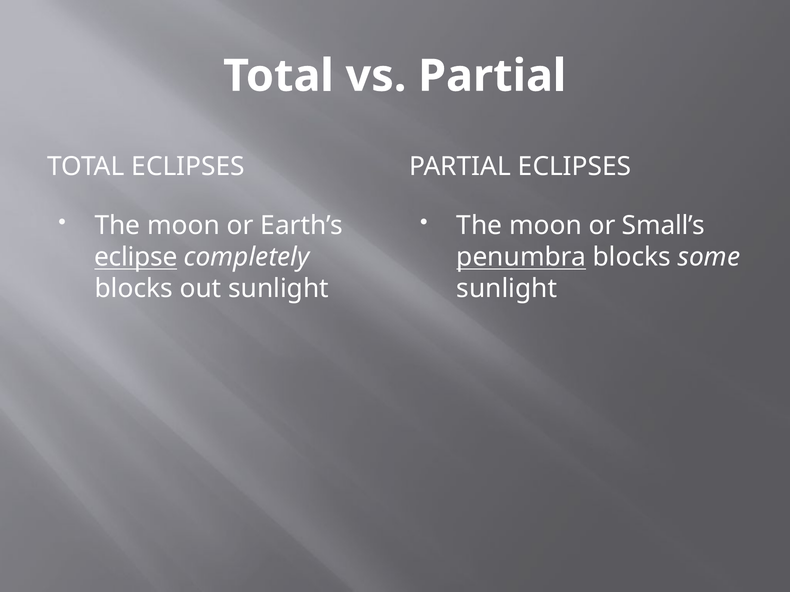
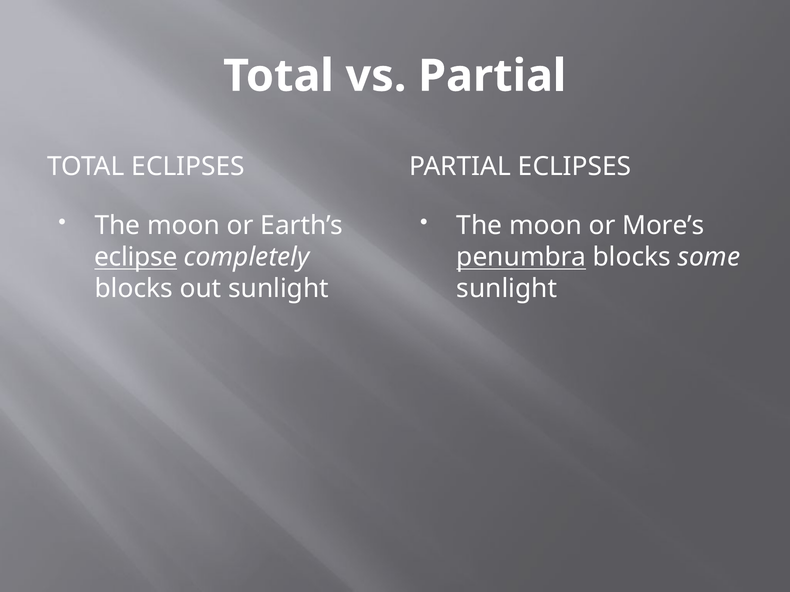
Small’s: Small’s -> More’s
